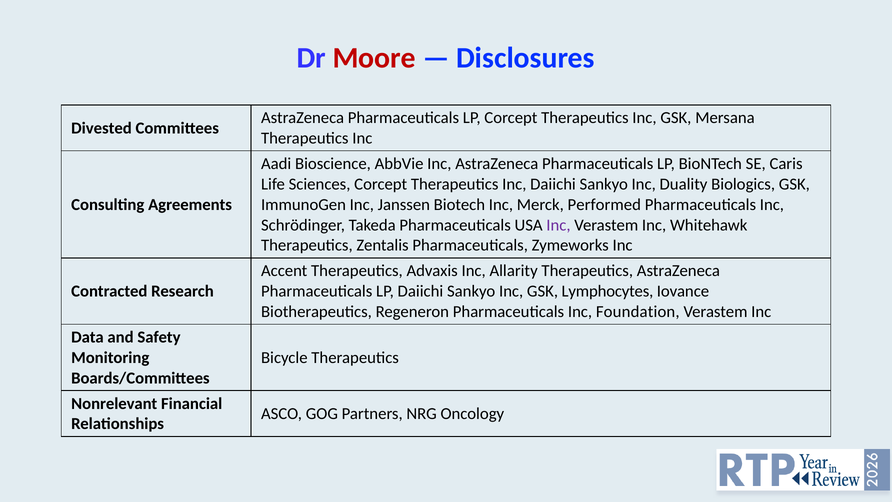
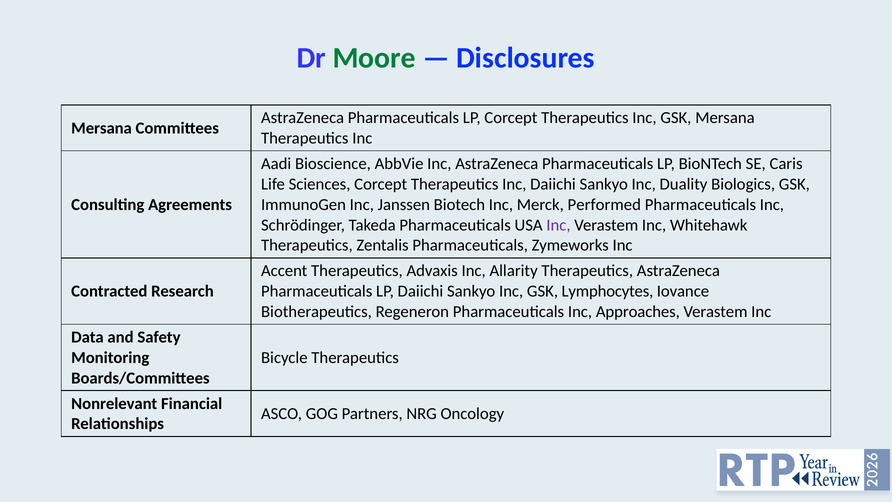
Moore colour: red -> green
Divested at (102, 128): Divested -> Mersana
Foundation: Foundation -> Approaches
